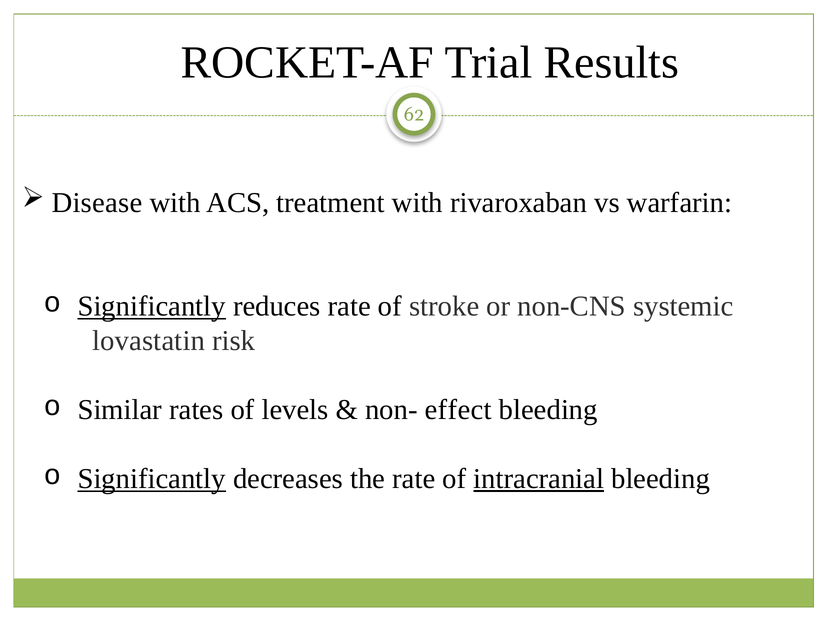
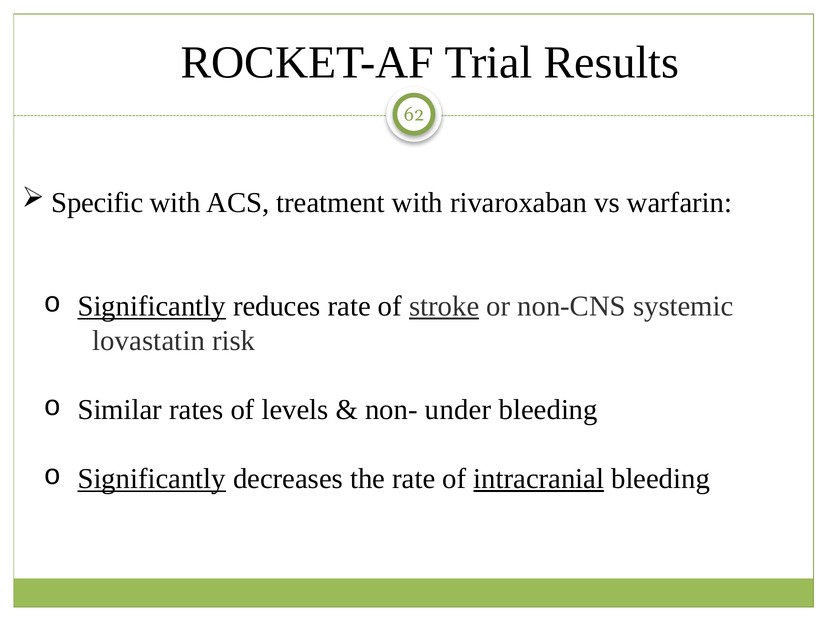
Disease: Disease -> Specific
stroke underline: none -> present
effect: effect -> under
